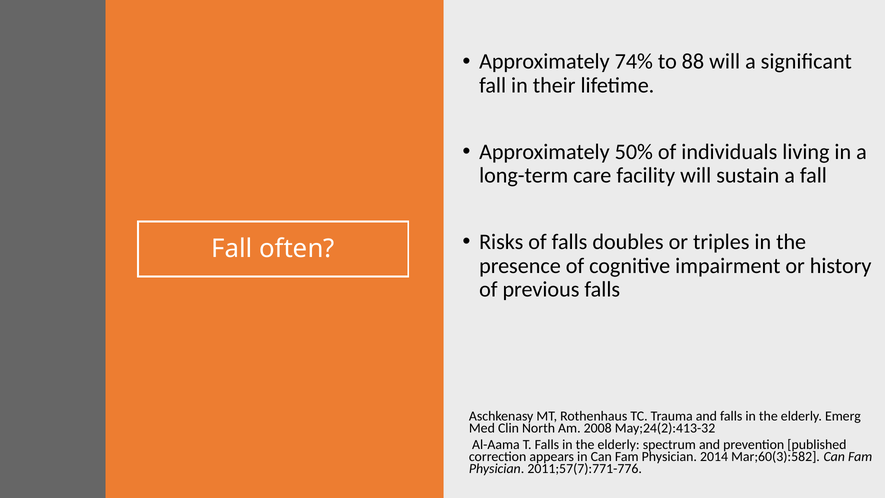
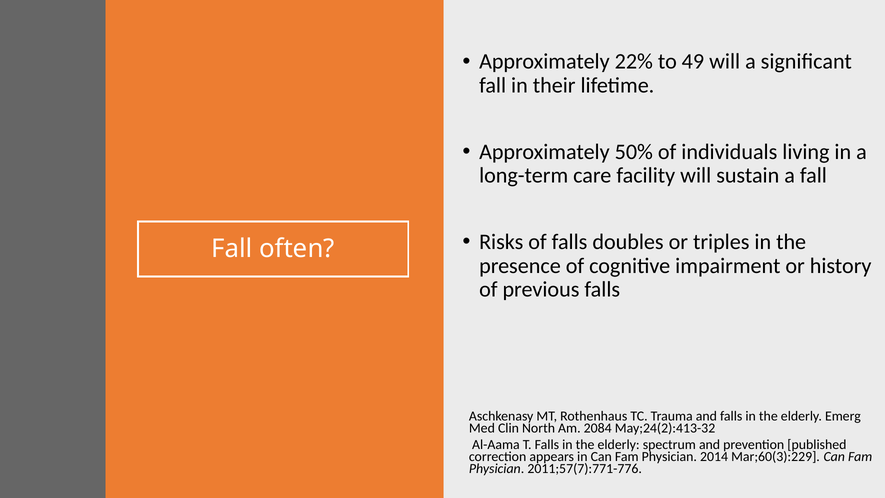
74%: 74% -> 22%
88: 88 -> 49
2008: 2008 -> 2084
Mar;60(3):582: Mar;60(3):582 -> Mar;60(3):229
